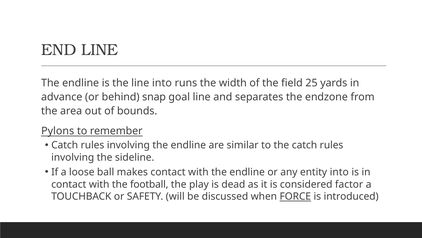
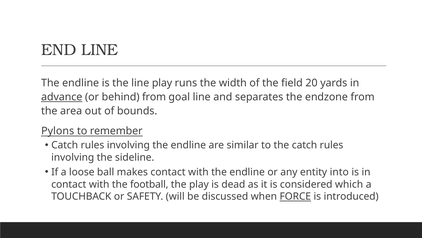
line into: into -> play
25: 25 -> 20
advance underline: none -> present
behind snap: snap -> from
factor: factor -> which
